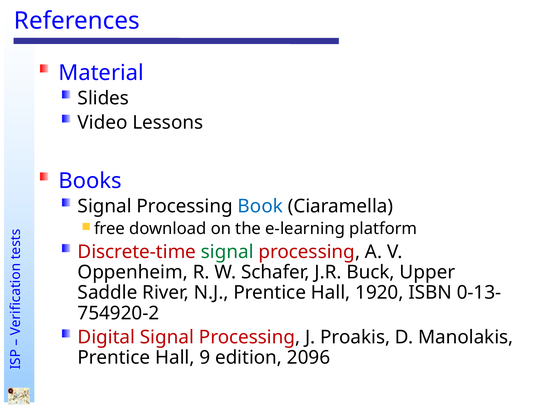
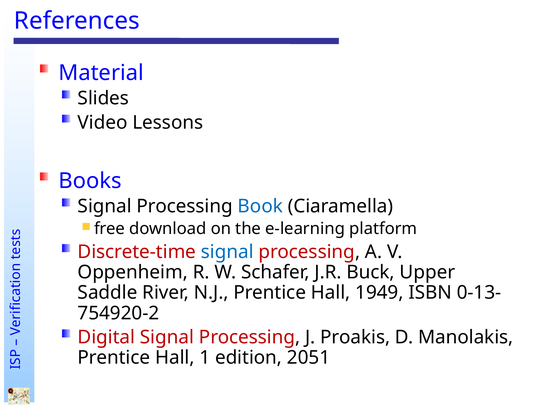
signal at (227, 252) colour: green -> blue
1920: 1920 -> 1949
9: 9 -> 1
2096: 2096 -> 2051
